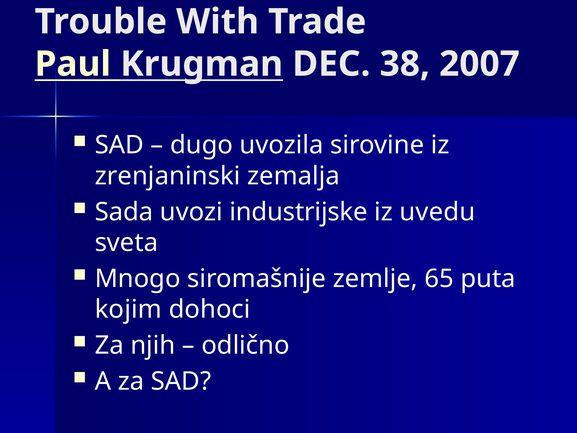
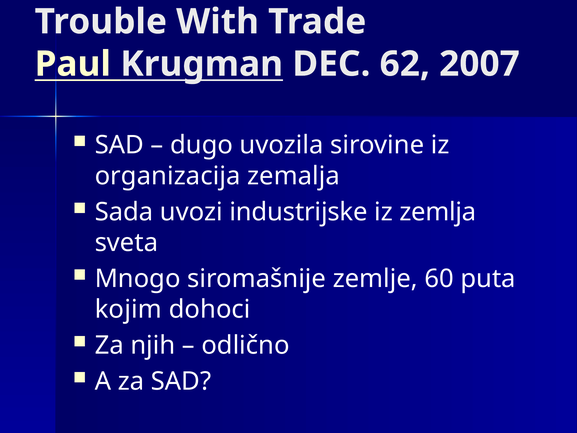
38: 38 -> 62
zrenjaninski: zrenjaninski -> organizacija
uvedu: uvedu -> zemlja
65: 65 -> 60
